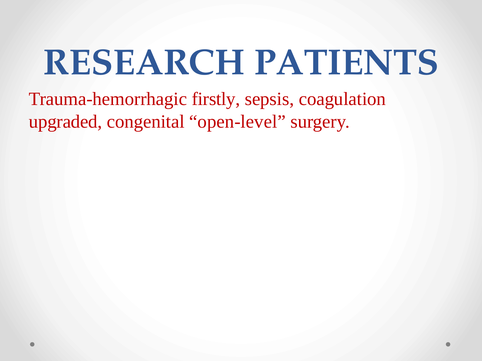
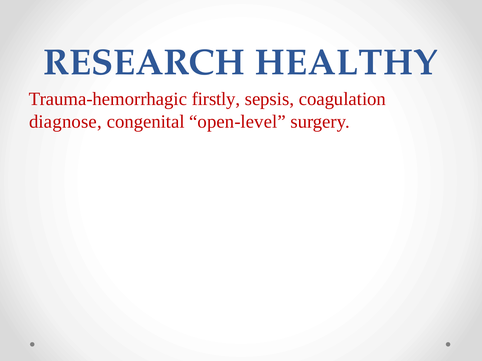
PATIENTS: PATIENTS -> HEALTHY
upgraded: upgraded -> diagnose
